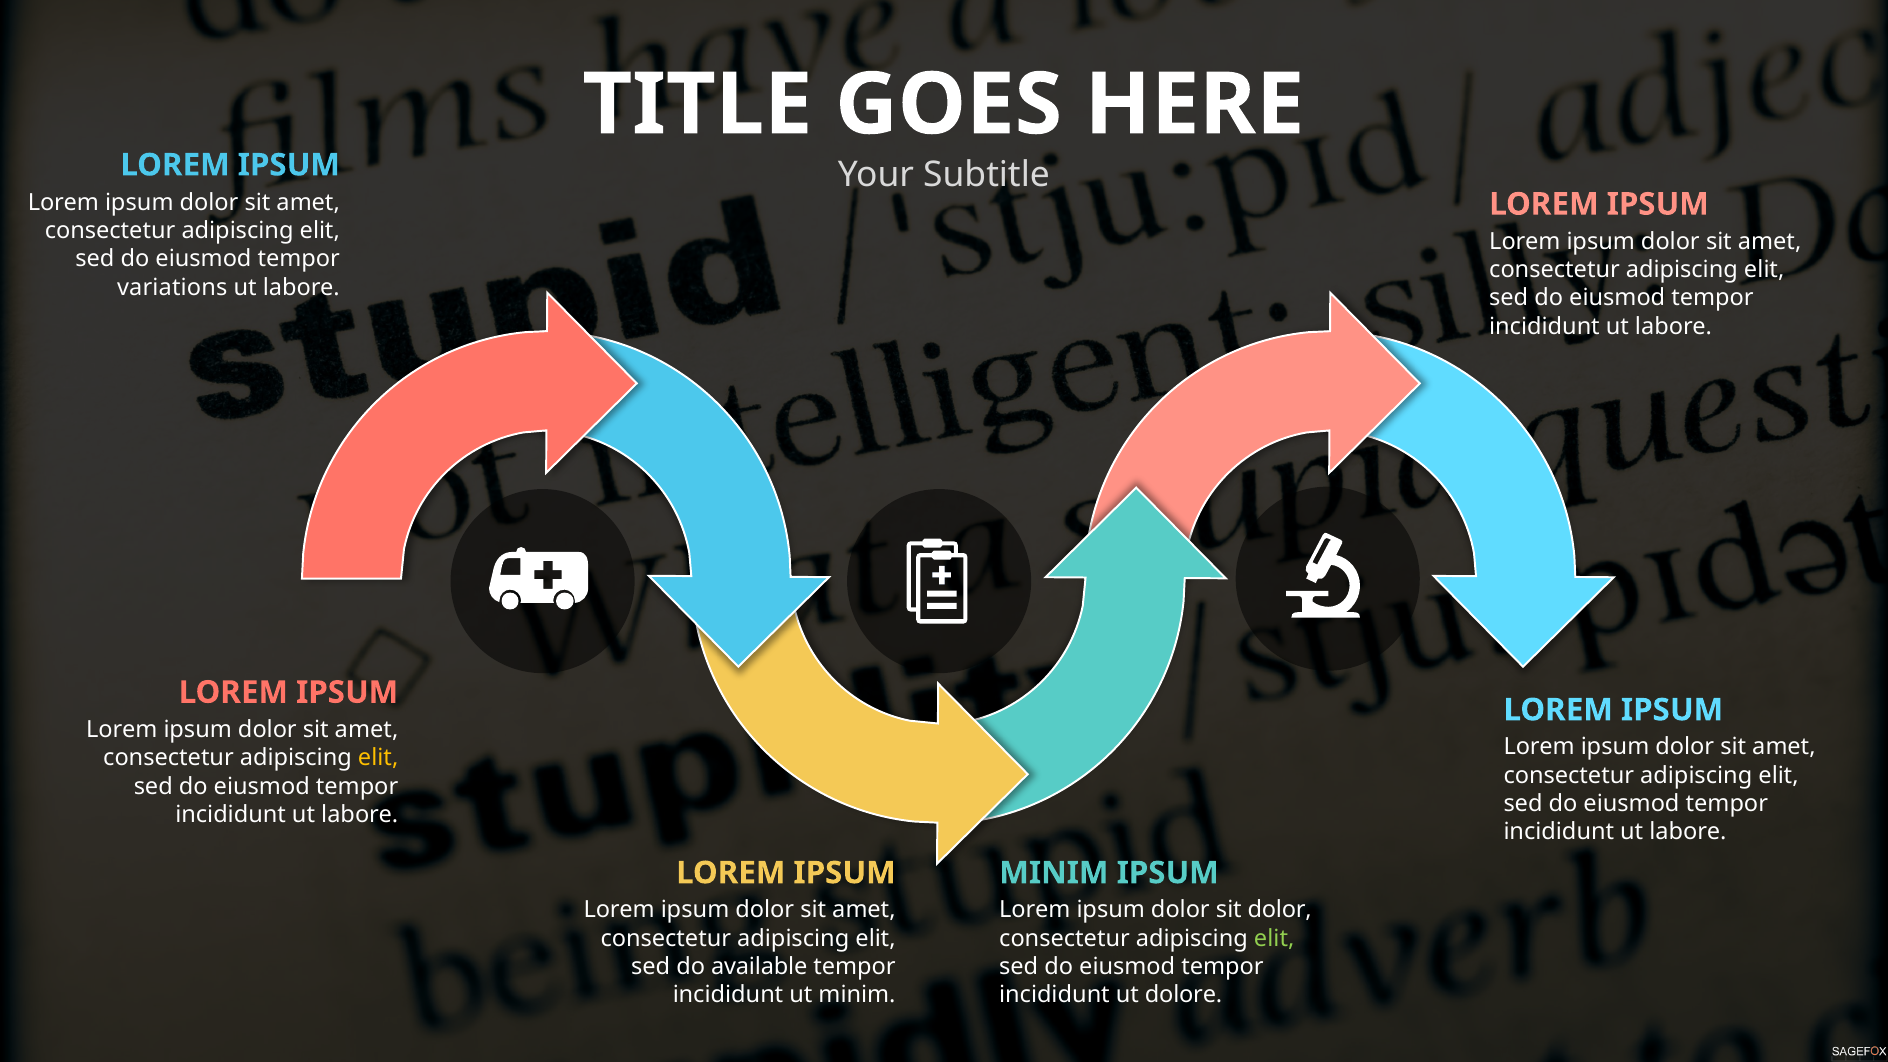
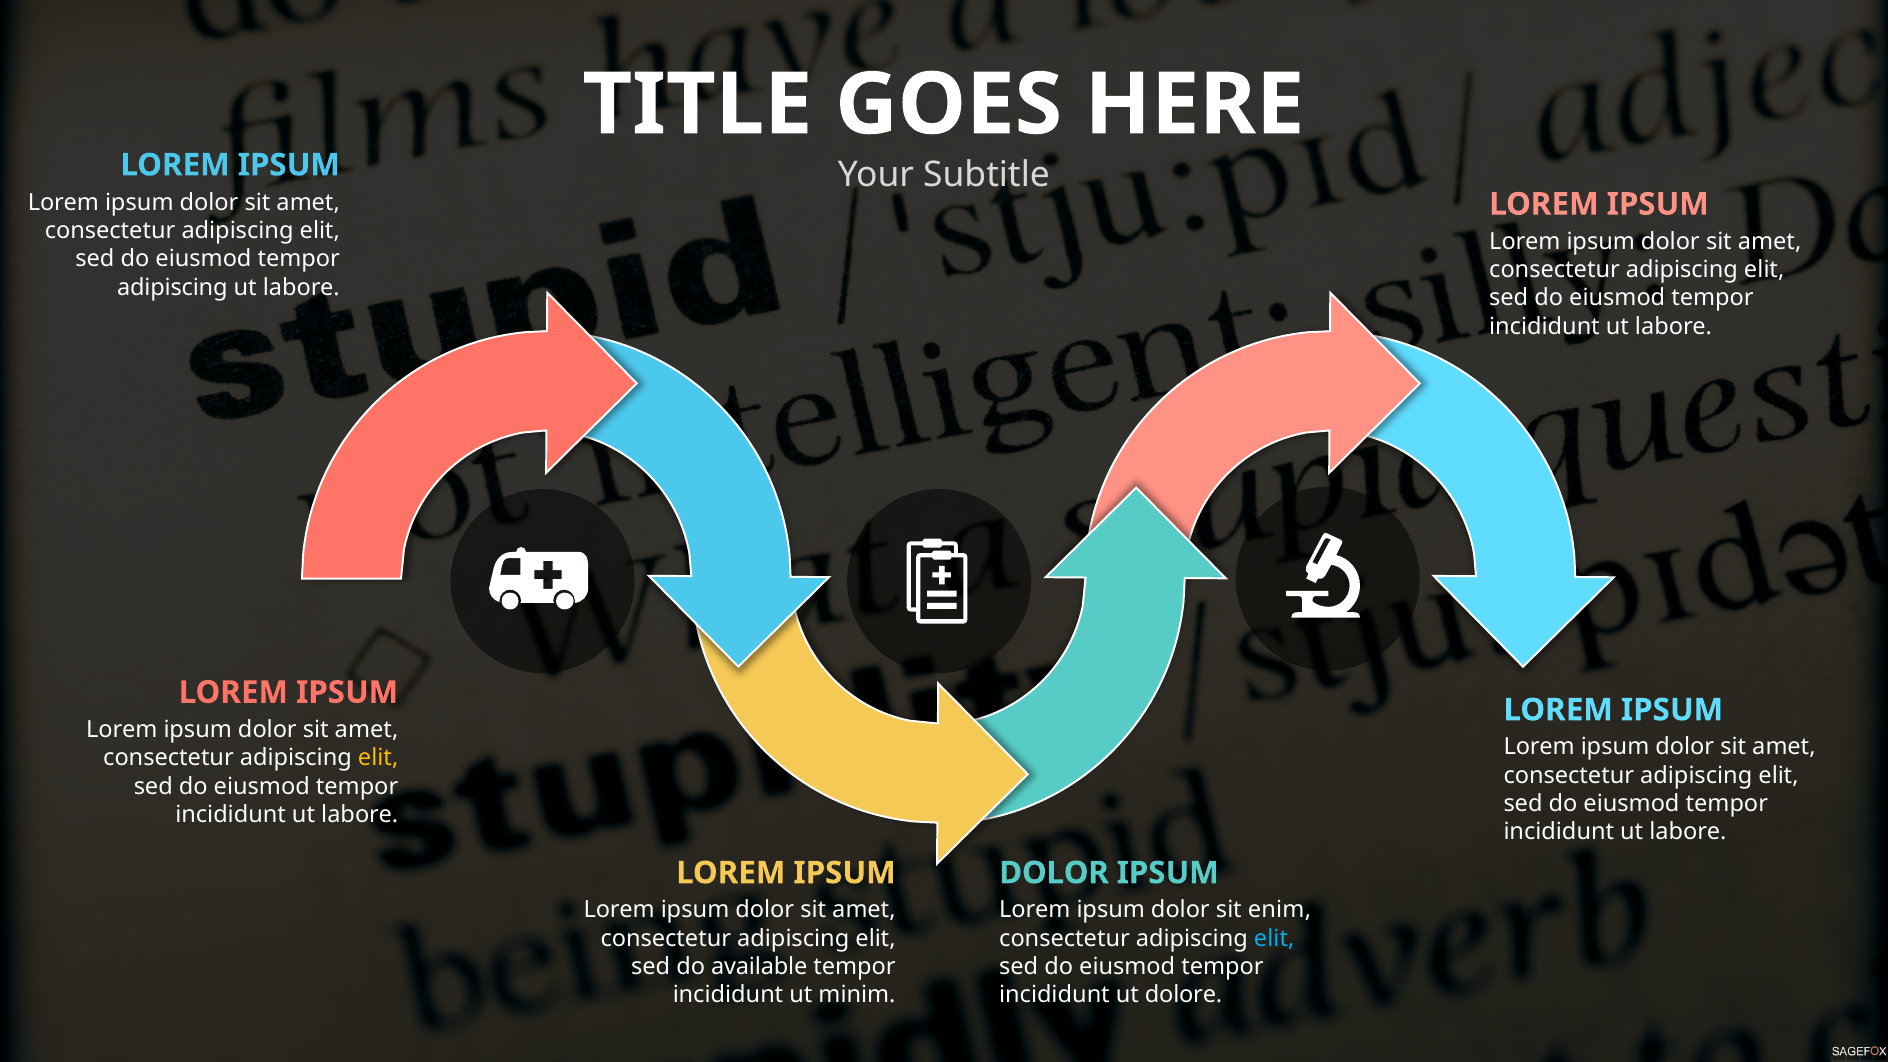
variations at (172, 287): variations -> adipiscing
MINIM at (1054, 873): MINIM -> DOLOR
sit dolor: dolor -> enim
elit at (1274, 938) colour: light green -> light blue
